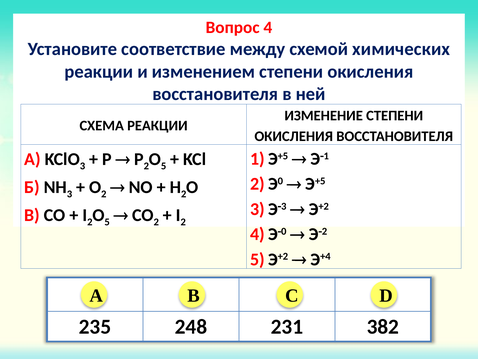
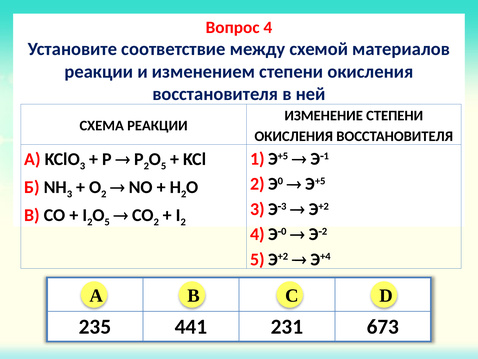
химических: химических -> материалов
248: 248 -> 441
382: 382 -> 673
